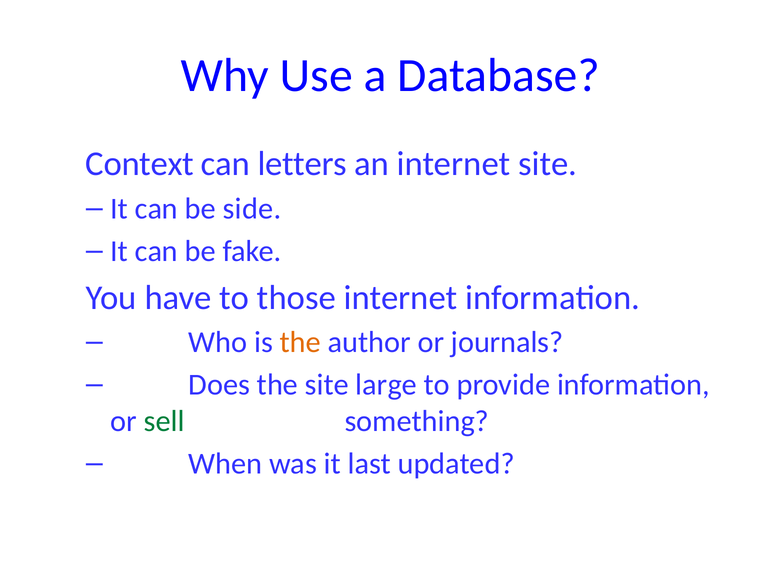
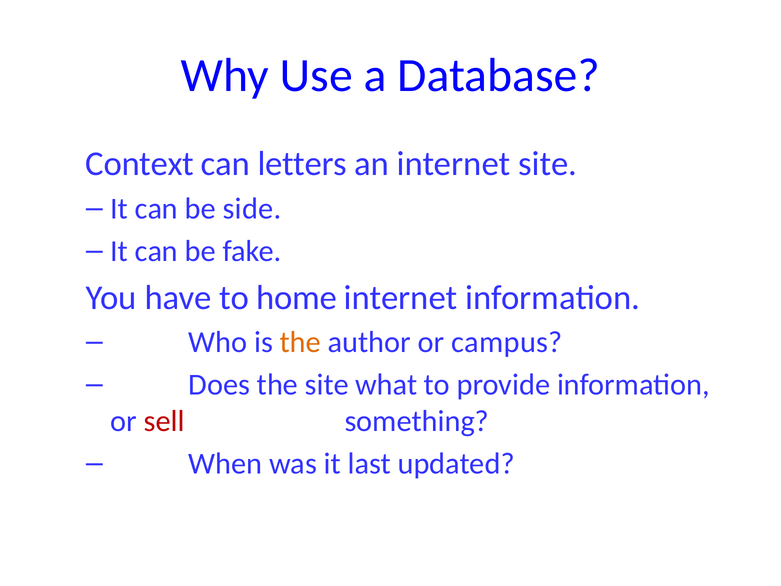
those: those -> home
journals: journals -> campus
large: large -> what
sell colour: green -> red
